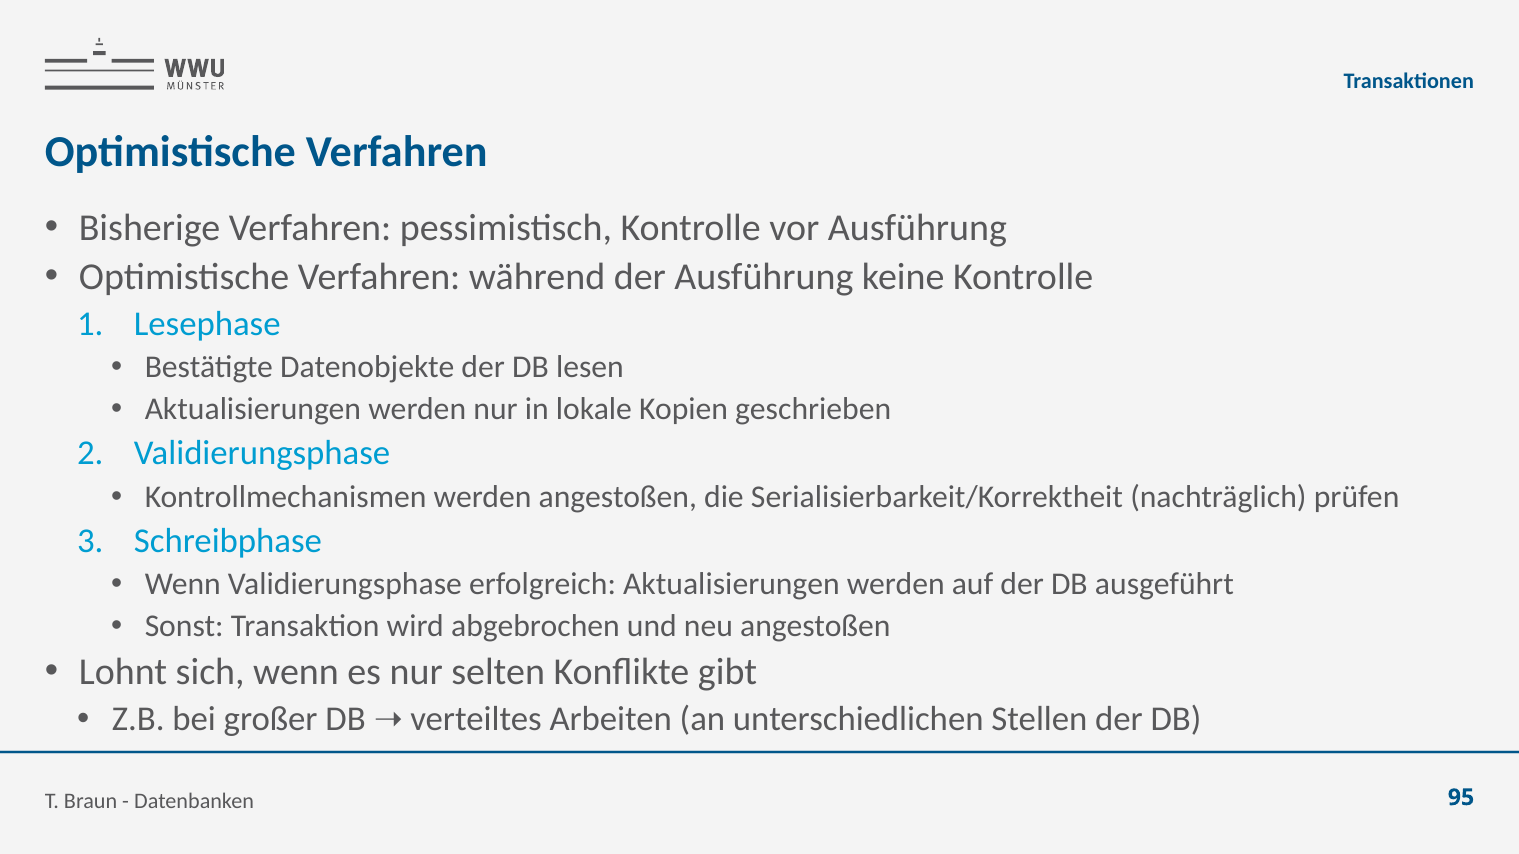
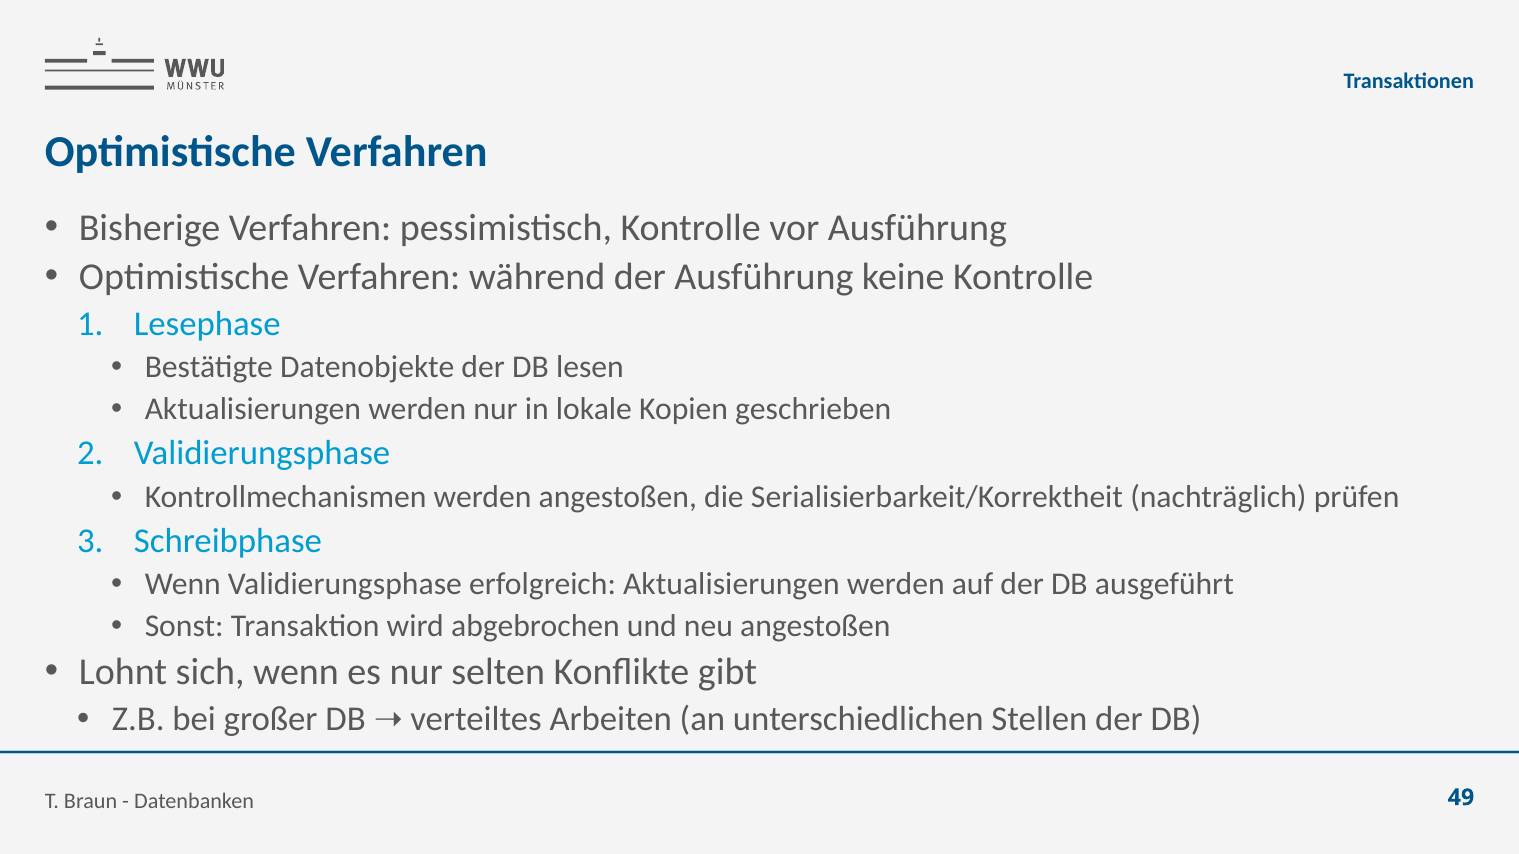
95: 95 -> 49
